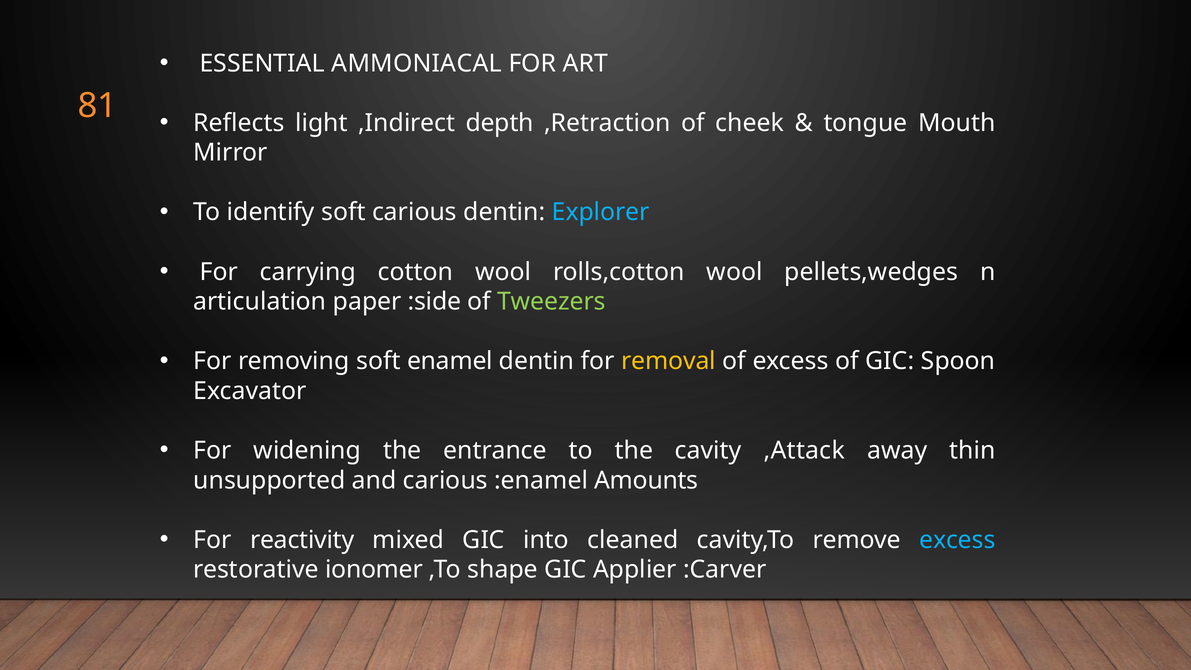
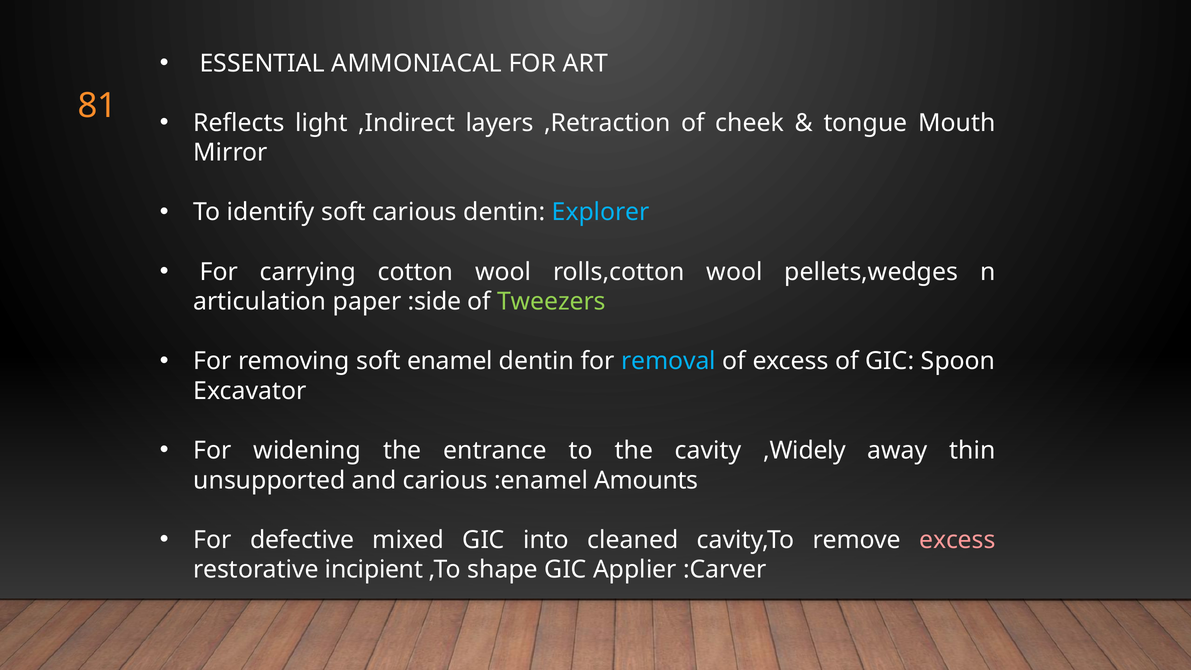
depth: depth -> layers
removal colour: yellow -> light blue
,Attack: ,Attack -> ,Widely
reactivity: reactivity -> defective
excess at (957, 540) colour: light blue -> pink
ionomer: ionomer -> incipient
